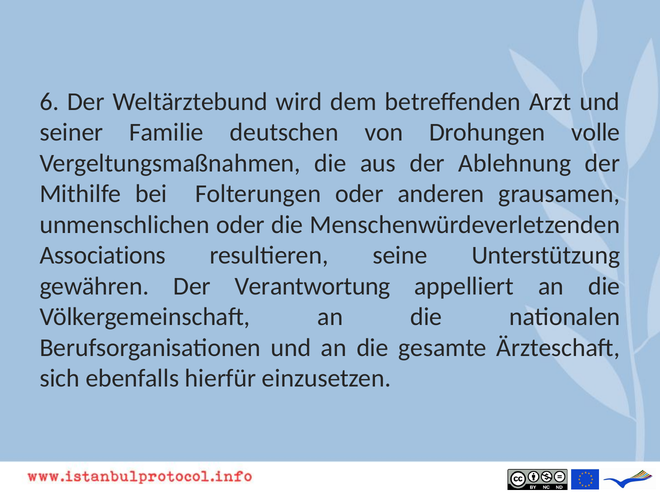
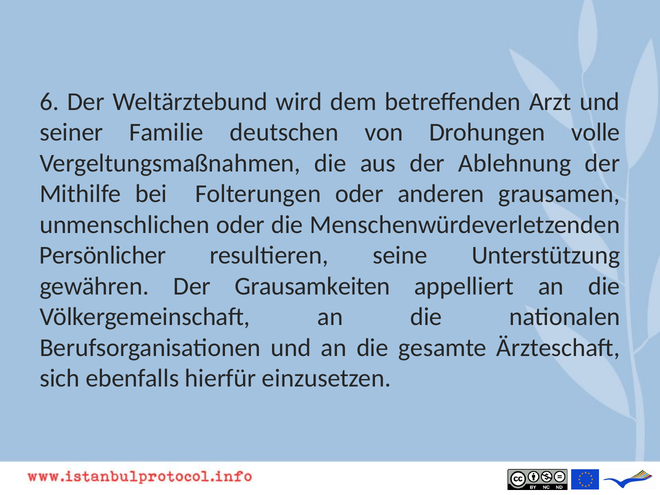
Associations: Associations -> Persönlicher
Verantwortung: Verantwortung -> Grausamkeiten
